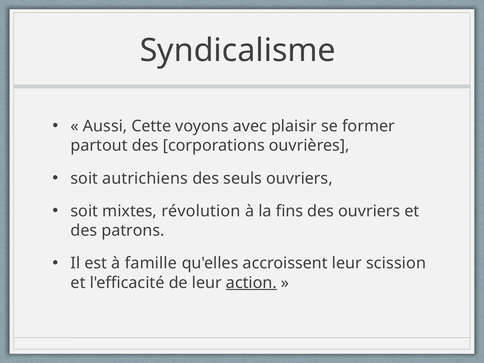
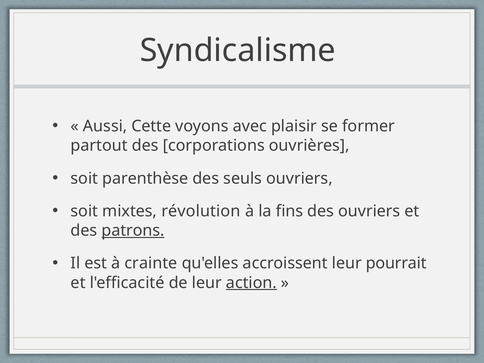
autrichiens: autrichiens -> parenthèse
patrons underline: none -> present
famille: famille -> crainte
scission: scission -> pourrait
